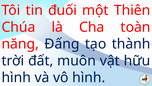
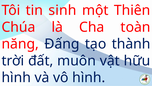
đuối: đuối -> sinh
